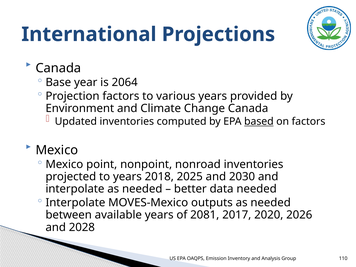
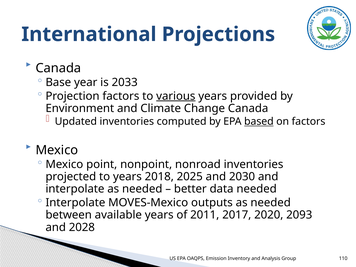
2064: 2064 -> 2033
various underline: none -> present
2081: 2081 -> 2011
2026: 2026 -> 2093
